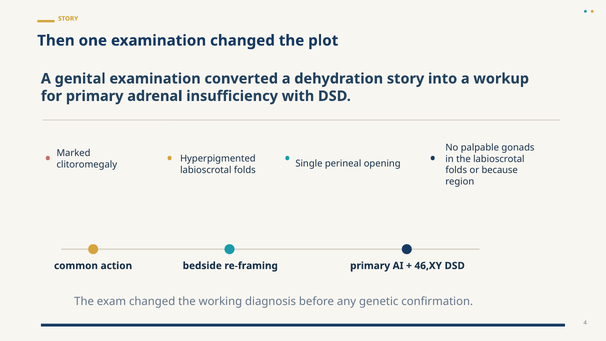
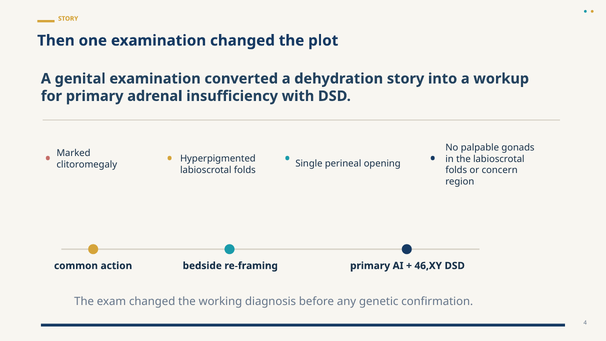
because: because -> concern
